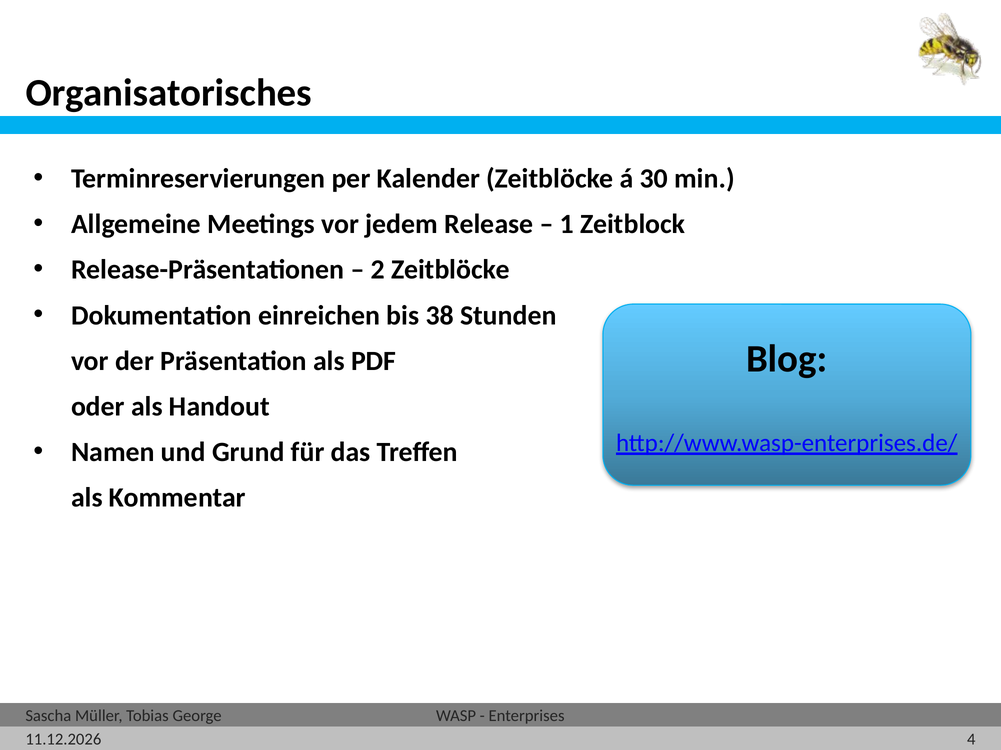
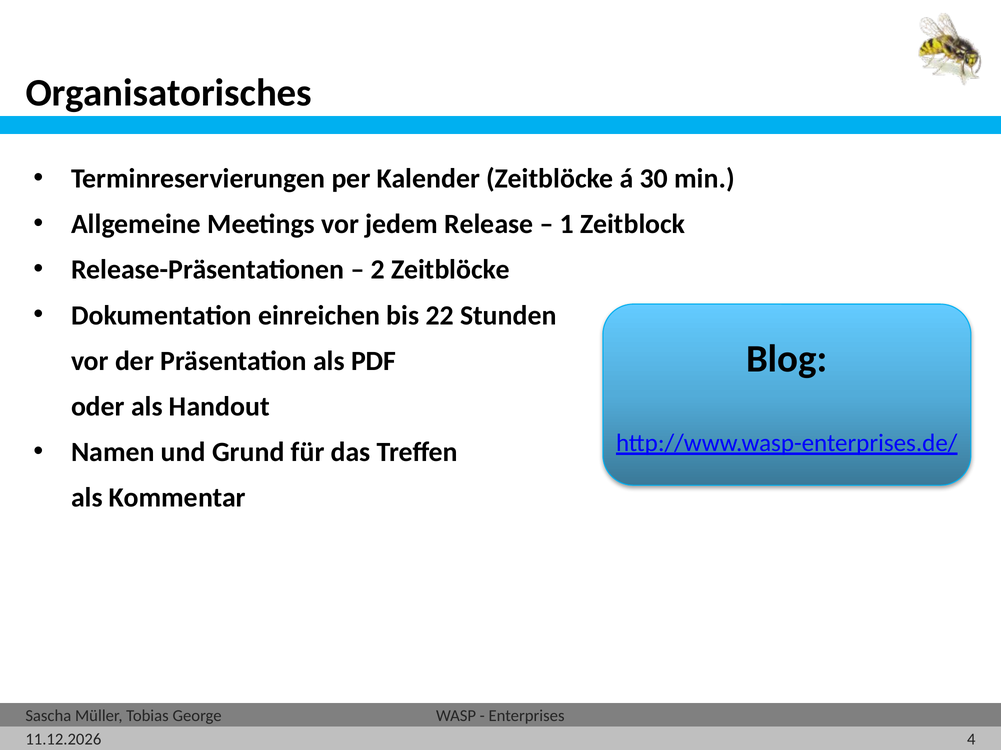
38: 38 -> 22
